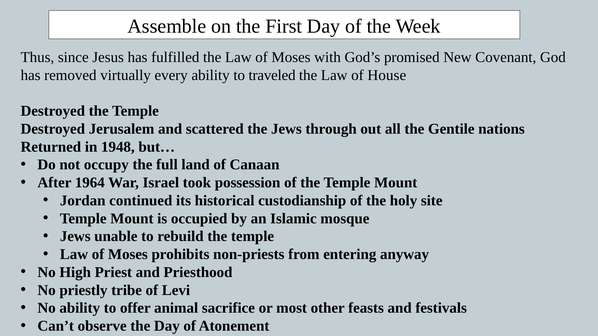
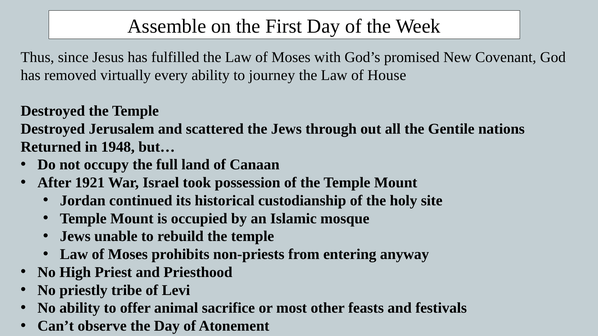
traveled: traveled -> journey
1964: 1964 -> 1921
